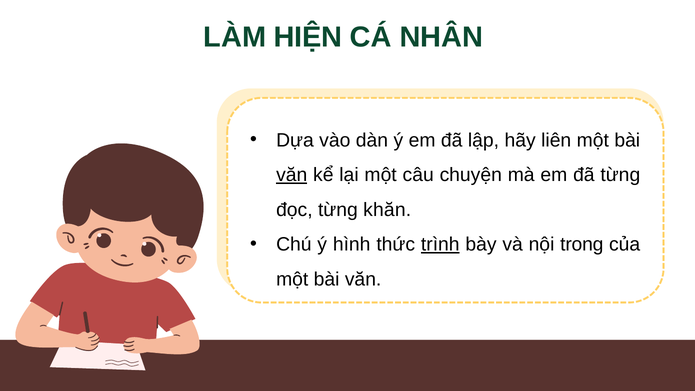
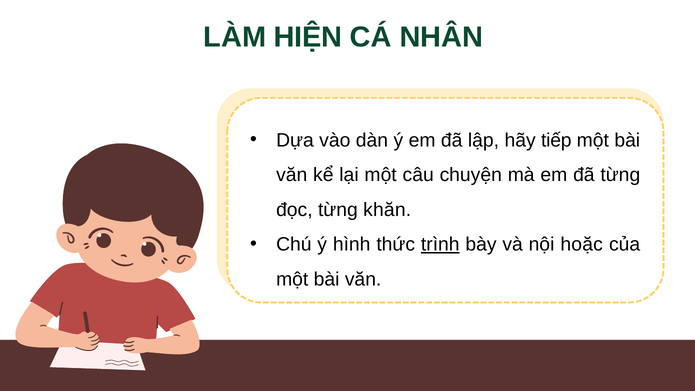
liên: liên -> tiếp
văn at (292, 175) underline: present -> none
trong: trong -> hoặc
